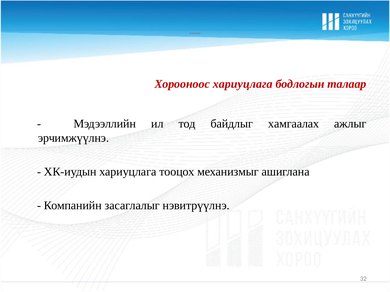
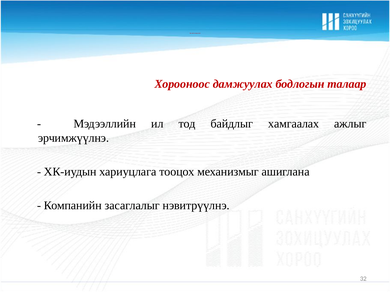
Хорооноос хариуцлага: хариуцлага -> дамжуулах
